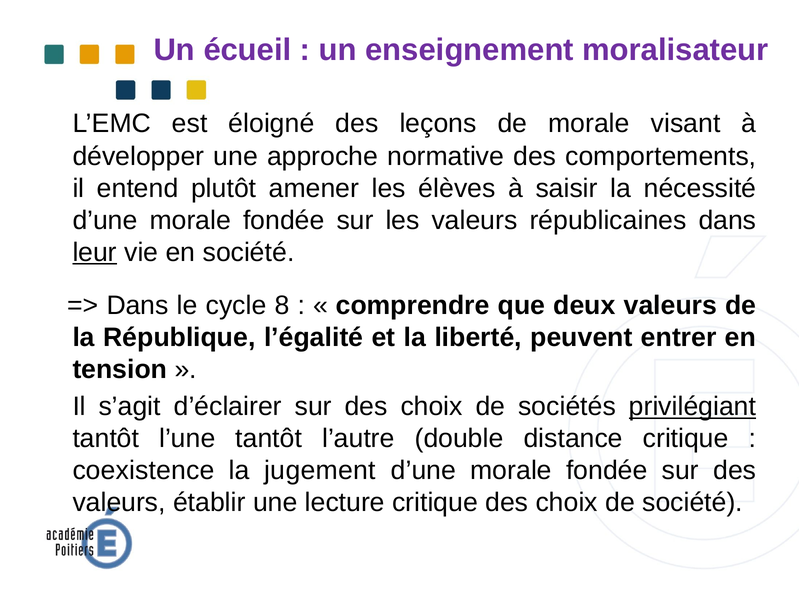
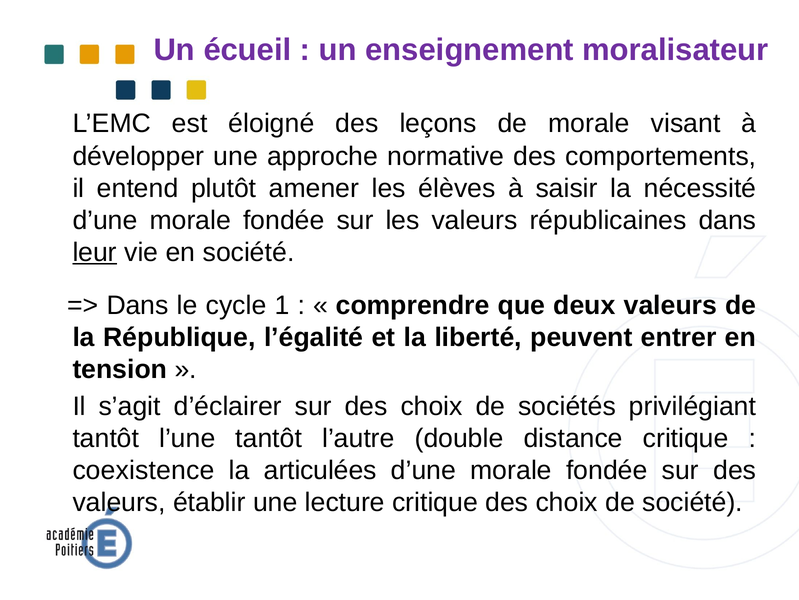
8: 8 -> 1
privilégiant underline: present -> none
jugement: jugement -> articulées
